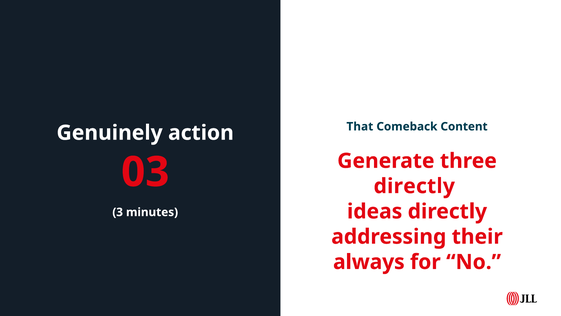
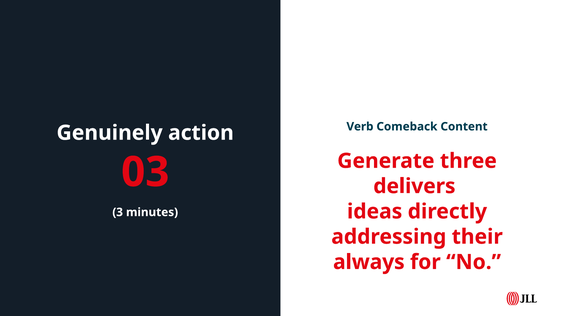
That: That -> Verb
directly at (414, 186): directly -> delivers
